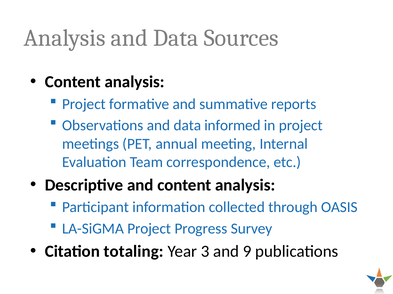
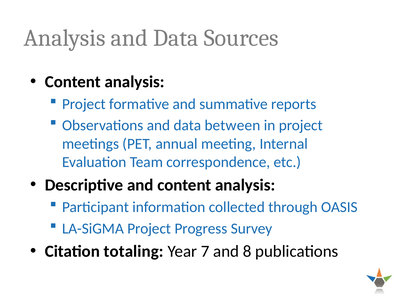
informed: informed -> between
3: 3 -> 7
9: 9 -> 8
